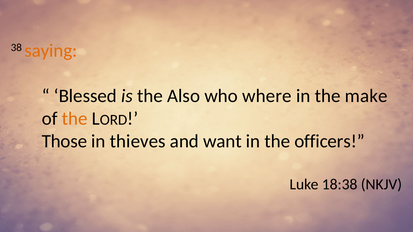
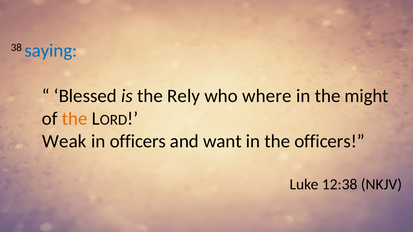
saying colour: orange -> blue
Also: Also -> Rely
make: make -> might
Those: Those -> Weak
in thieves: thieves -> officers
18:38: 18:38 -> 12:38
